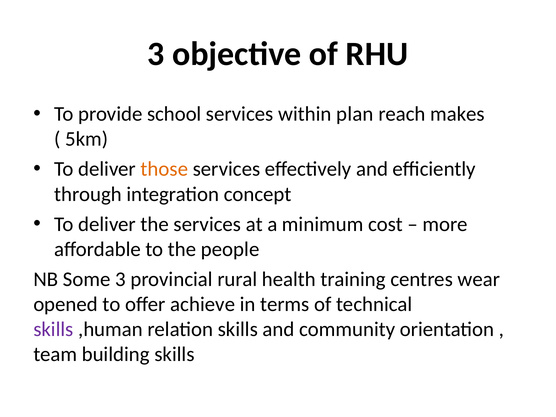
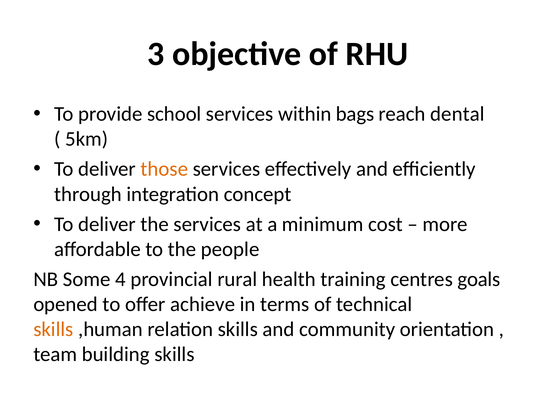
plan: plan -> bags
makes: makes -> dental
Some 3: 3 -> 4
wear: wear -> goals
skills at (53, 329) colour: purple -> orange
